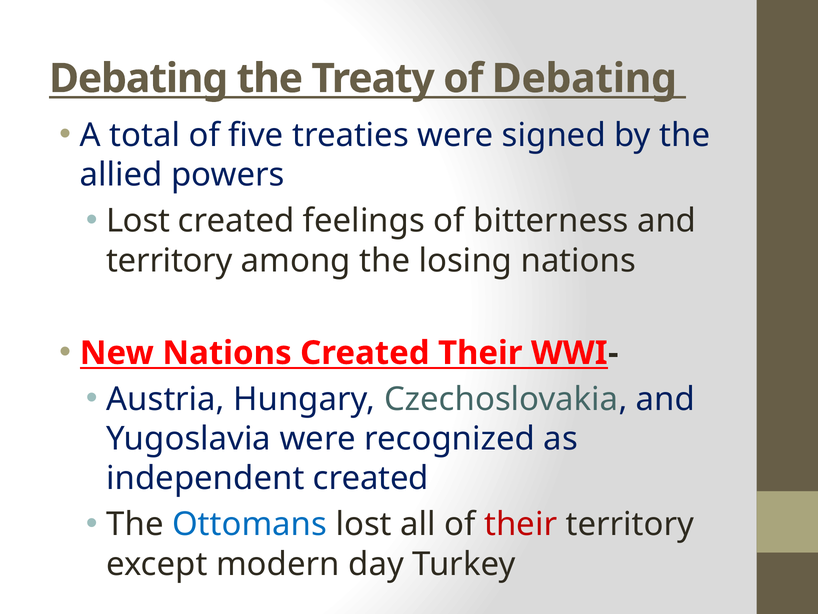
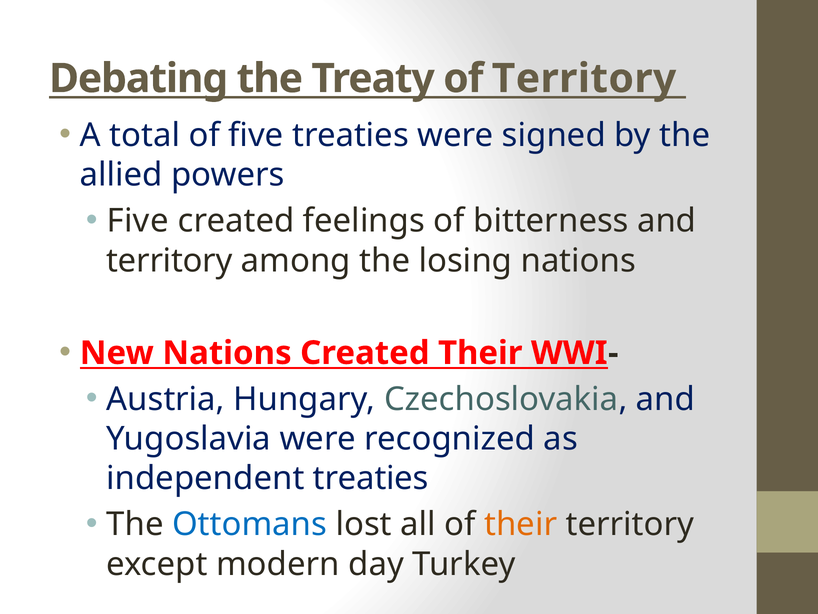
of Debating: Debating -> Territory
Lost at (138, 221): Lost -> Five
independent created: created -> treaties
their at (521, 524) colour: red -> orange
